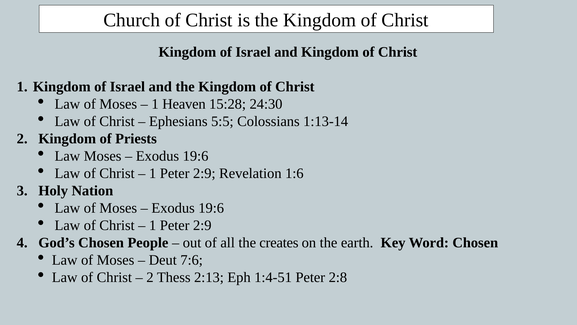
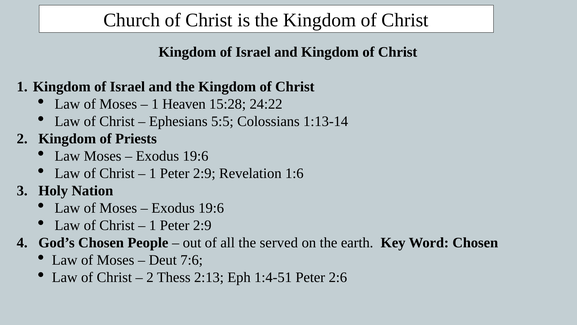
24:30: 24:30 -> 24:22
creates: creates -> served
2:8: 2:8 -> 2:6
